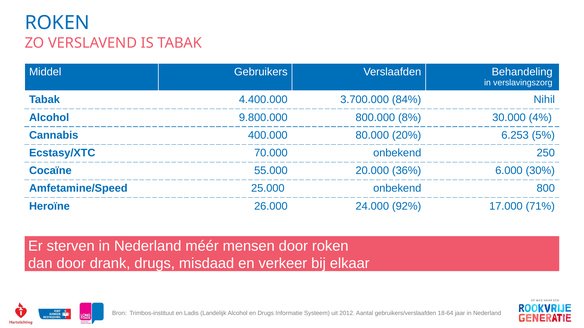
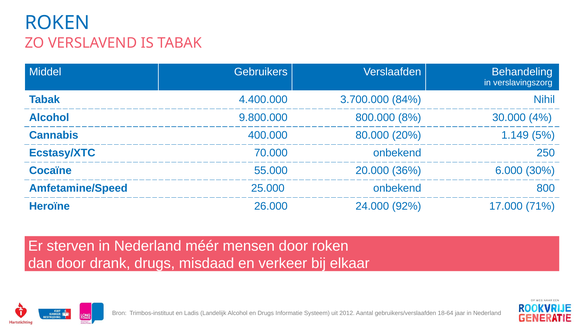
6.253: 6.253 -> 1.149
